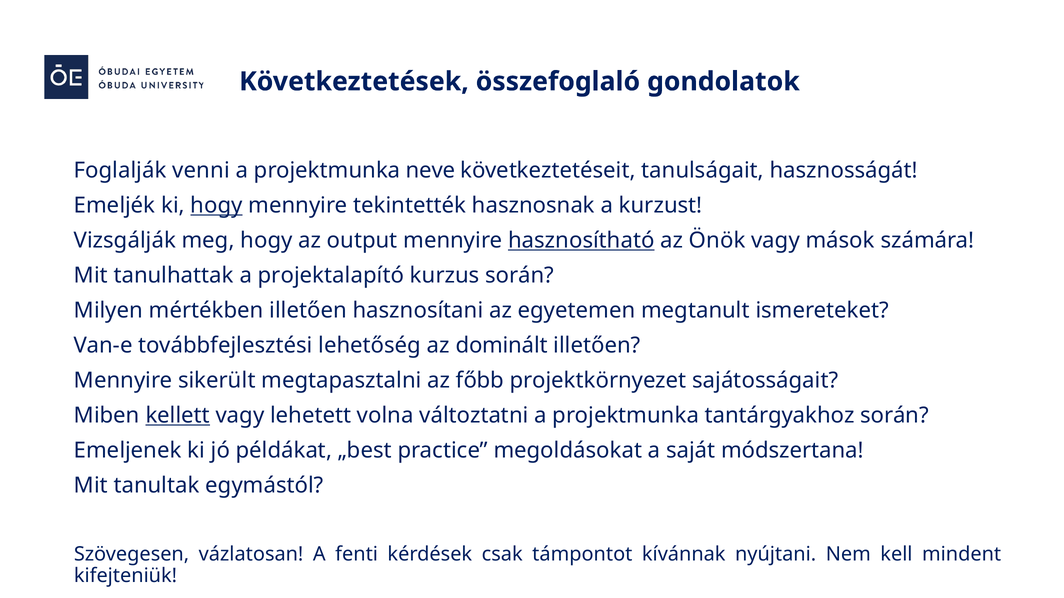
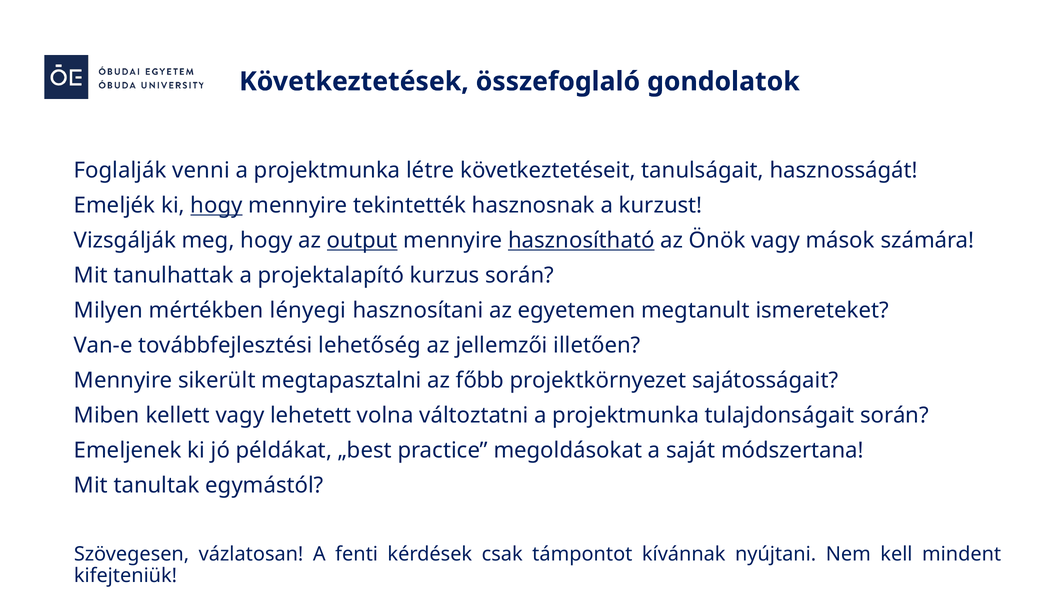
neve: neve -> létre
output underline: none -> present
mértékben illetően: illetően -> lényegi
dominált: dominált -> jellemzői
kellett underline: present -> none
tantárgyakhoz: tantárgyakhoz -> tulajdonságait
